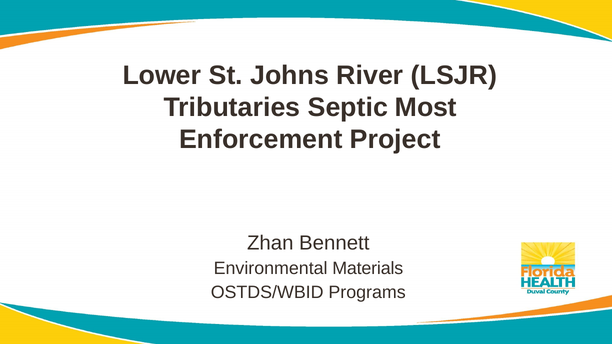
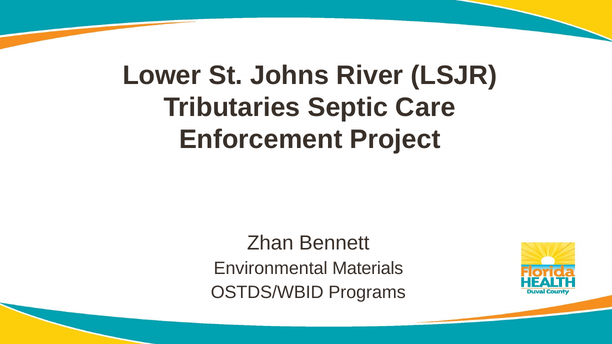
Most: Most -> Care
